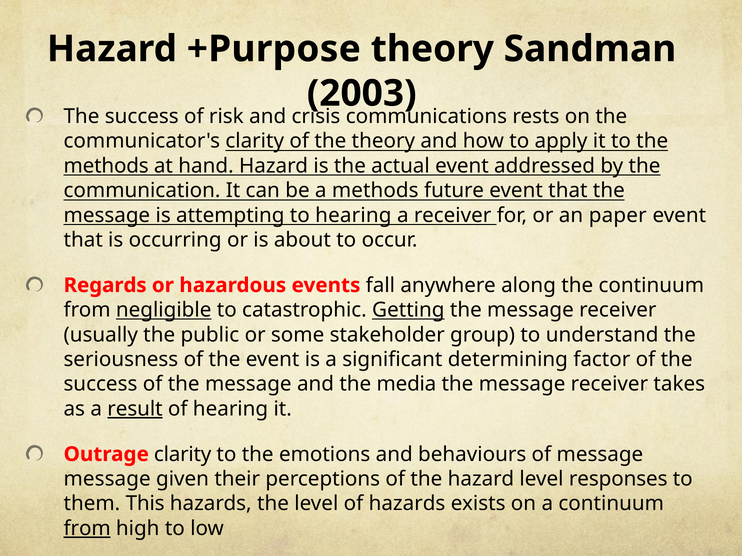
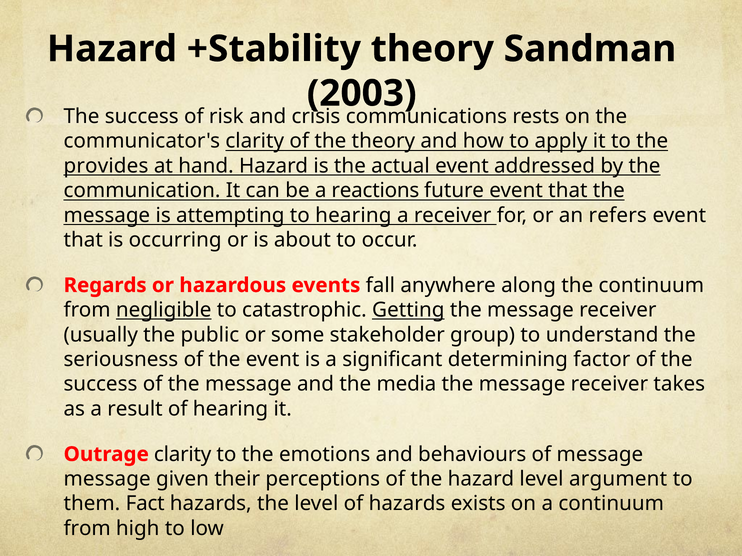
+Purpose: +Purpose -> +Stability
methods at (106, 166): methods -> provides
a methods: methods -> reactions
paper: paper -> refers
result underline: present -> none
responses: responses -> argument
This: This -> Fact
from at (87, 529) underline: present -> none
